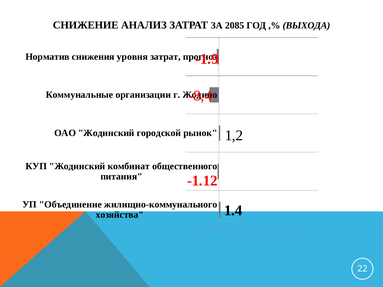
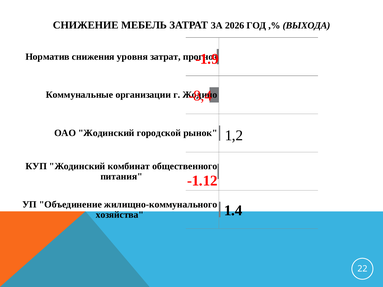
АНАЛИЗ: АНАЛИЗ -> МЕБЕЛЬ
2085: 2085 -> 2026
